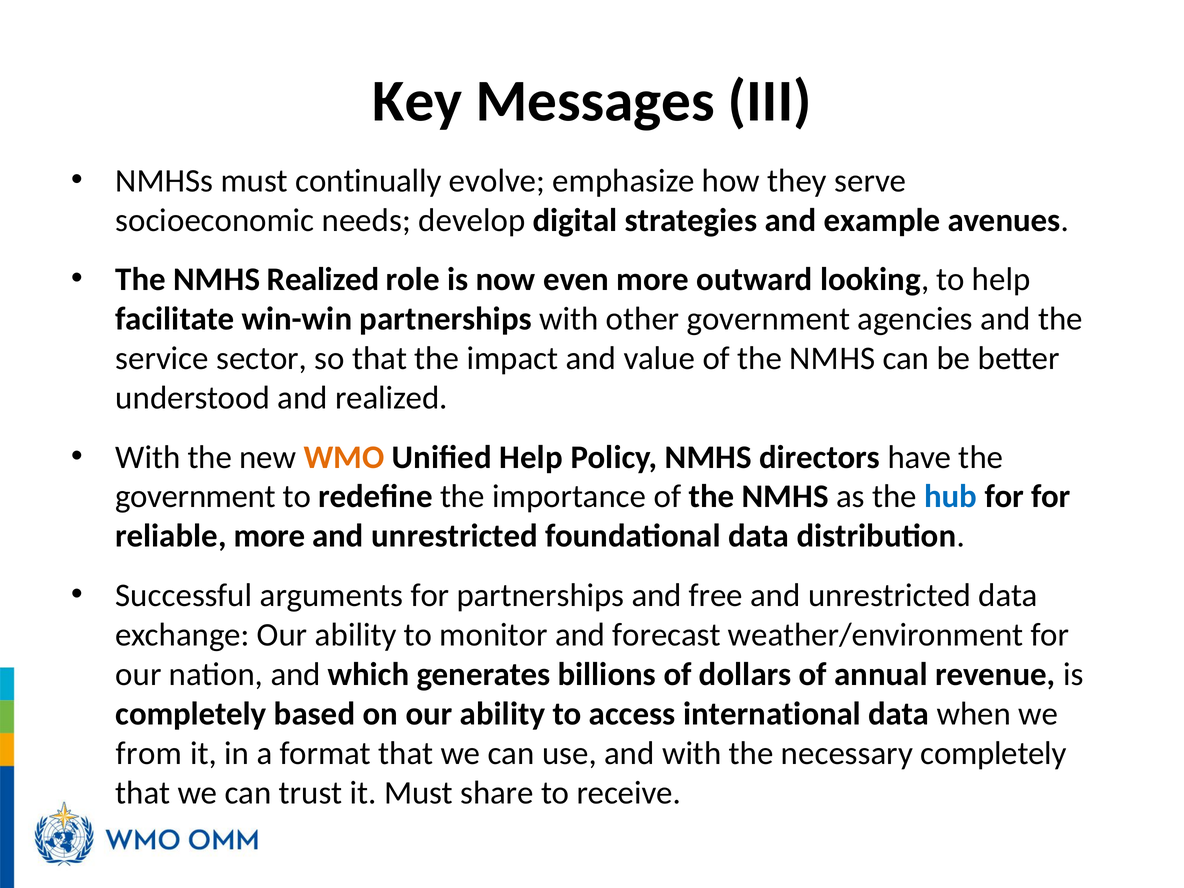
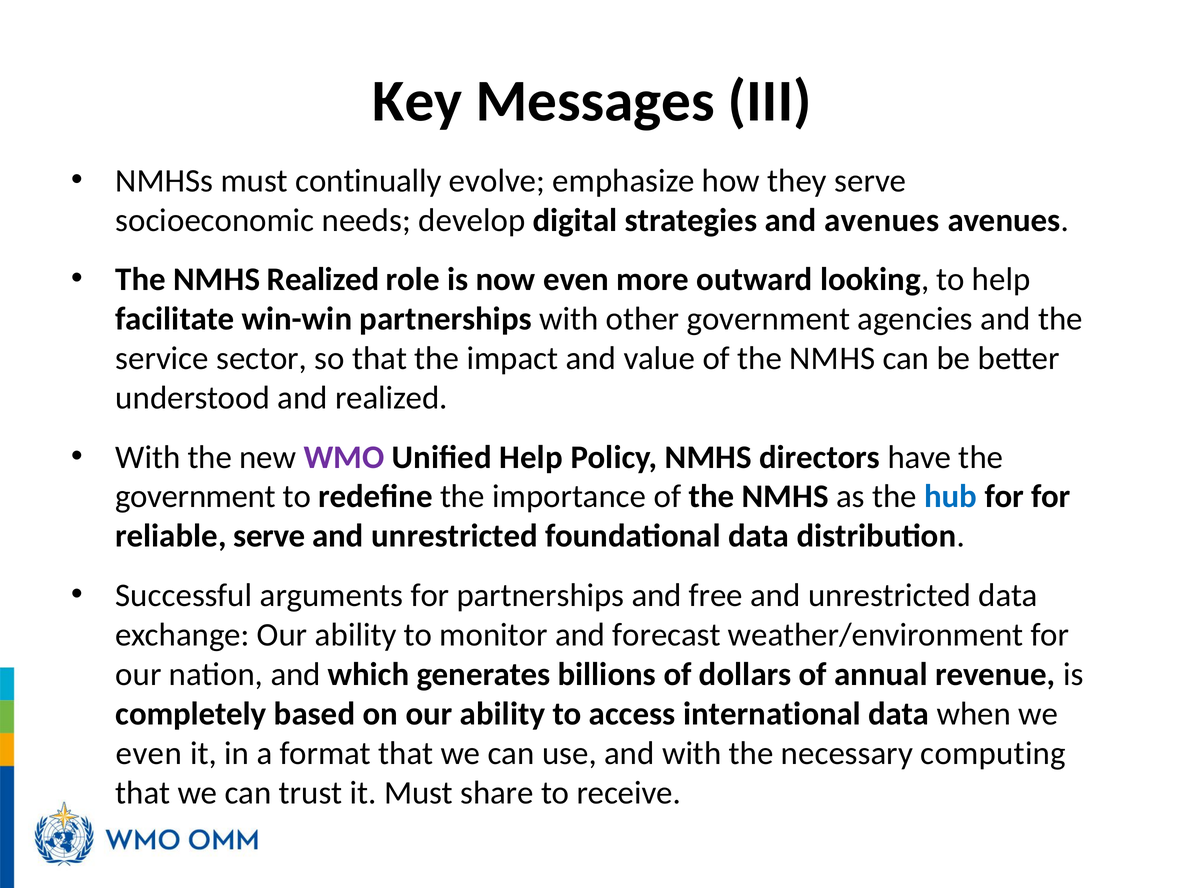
and example: example -> avenues
WMO colour: orange -> purple
reliable more: more -> serve
from at (149, 753): from -> even
necessary completely: completely -> computing
